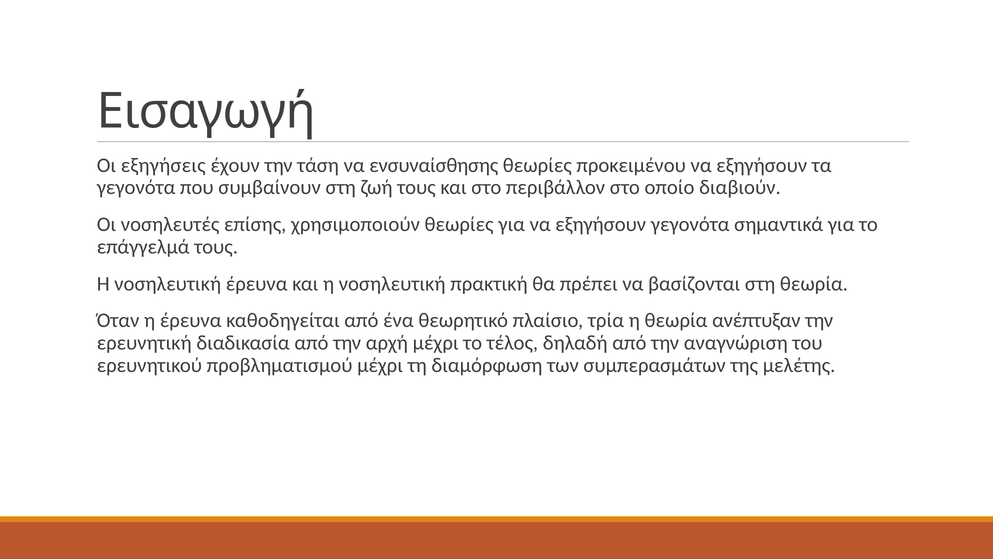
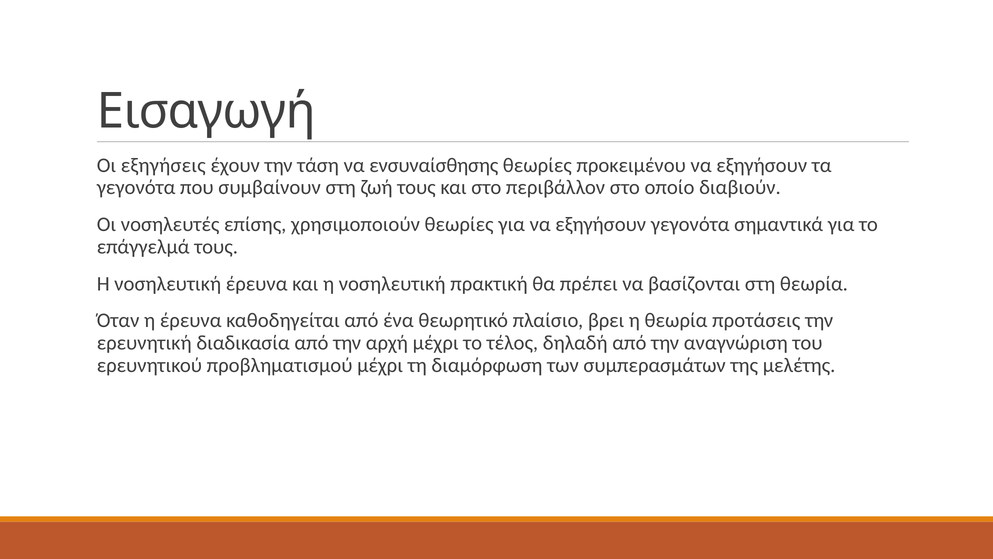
τρία: τρία -> βρει
ανέπτυξαν: ανέπτυξαν -> προτάσεις
